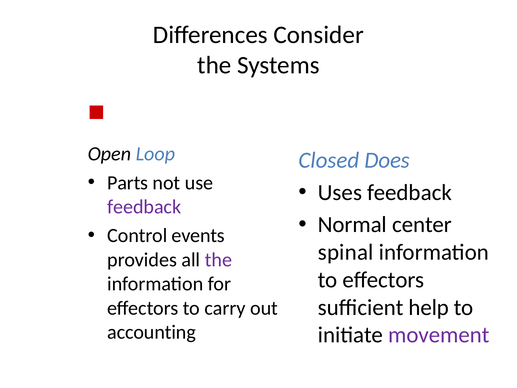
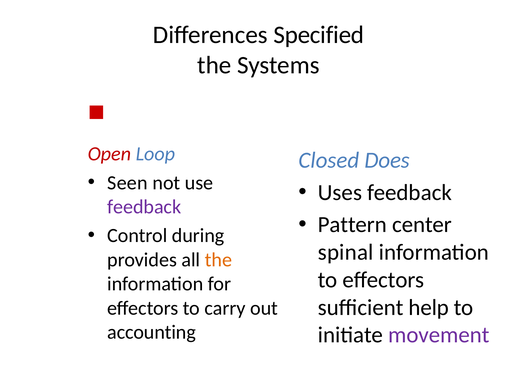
Consider: Consider -> Specified
Open colour: black -> red
Parts: Parts -> Seen
Normal: Normal -> Pattern
events: events -> during
the at (218, 260) colour: purple -> orange
